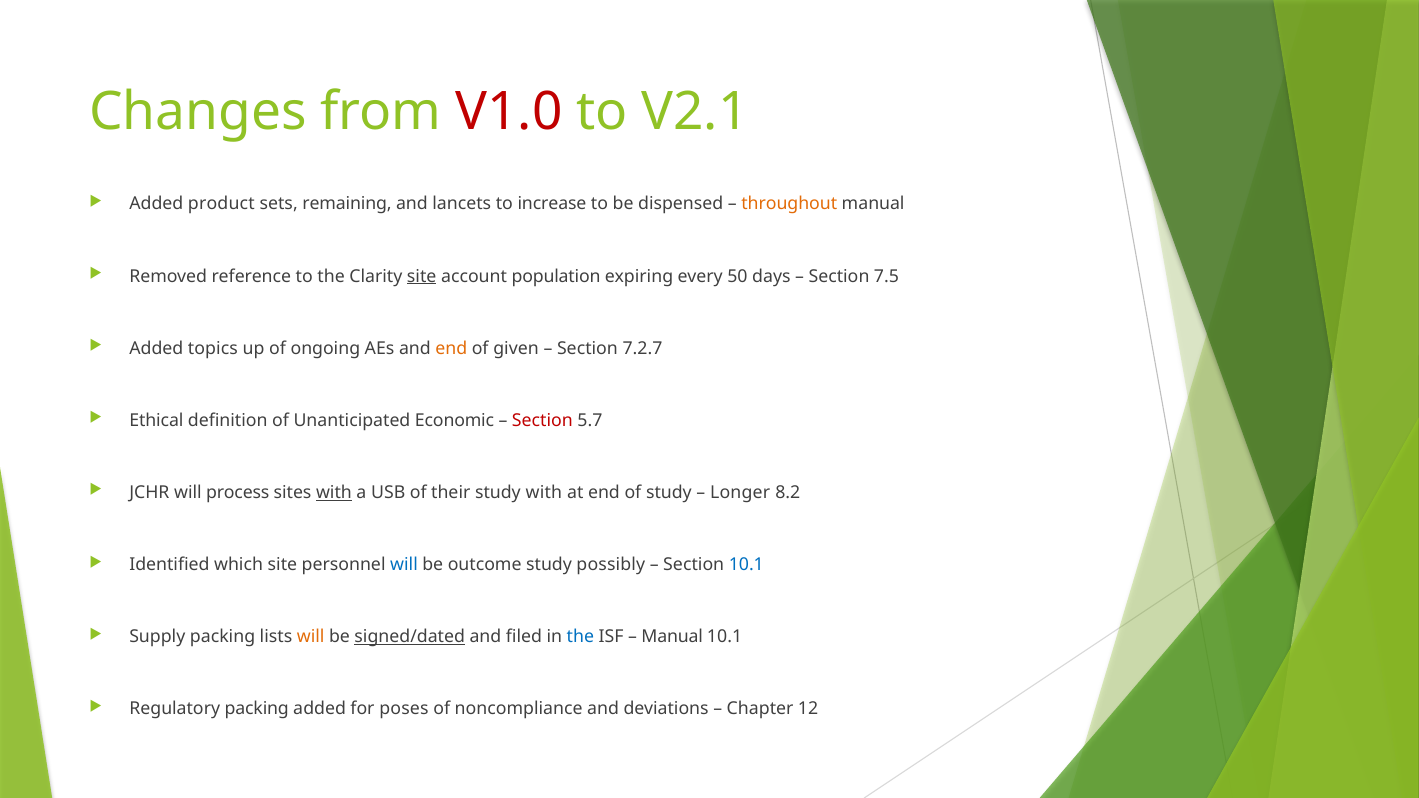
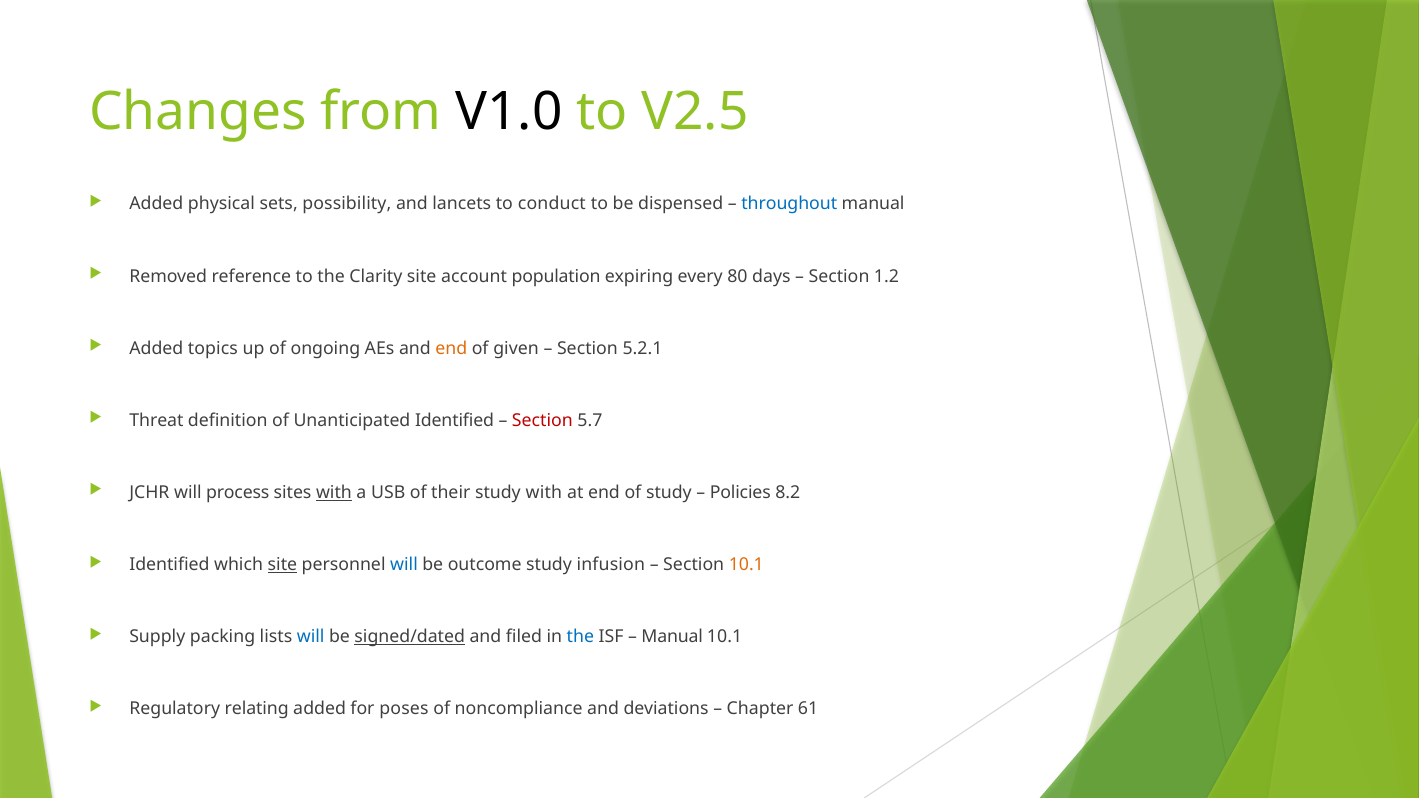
V1.0 colour: red -> black
V2.1: V2.1 -> V2.5
product: product -> physical
remaining: remaining -> possibility
increase: increase -> conduct
throughout colour: orange -> blue
site at (422, 276) underline: present -> none
50: 50 -> 80
7.5: 7.5 -> 1.2
7.2.7: 7.2.7 -> 5.2.1
Ethical: Ethical -> Threat
Unanticipated Economic: Economic -> Identified
Longer: Longer -> Policies
site at (282, 565) underline: none -> present
possibly: possibly -> infusion
10.1 at (746, 565) colour: blue -> orange
will at (311, 637) colour: orange -> blue
Regulatory packing: packing -> relating
12: 12 -> 61
